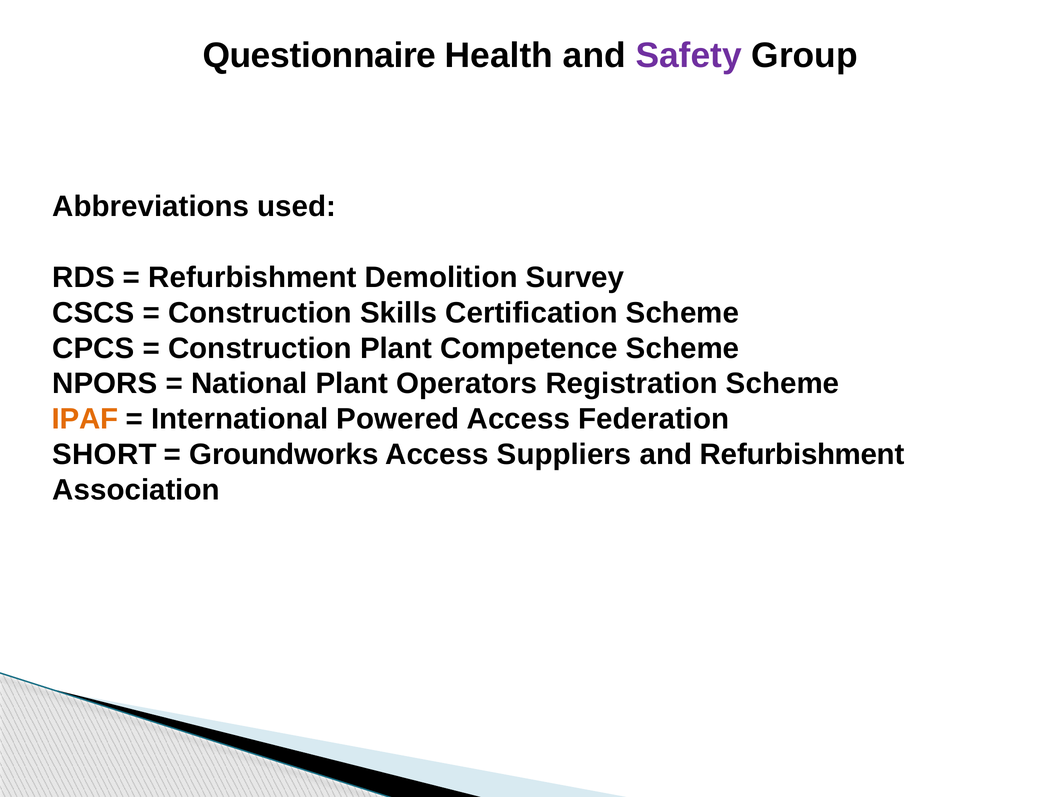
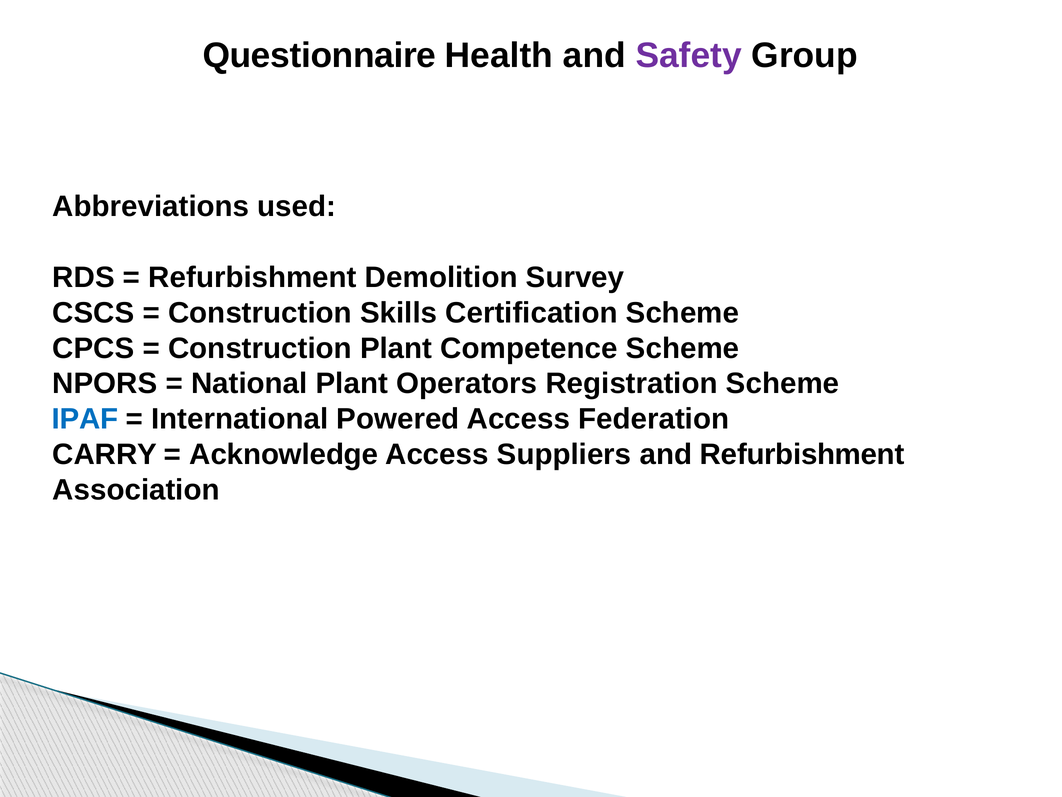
IPAF colour: orange -> blue
SHORT: SHORT -> CARRY
Groundworks: Groundworks -> Acknowledge
